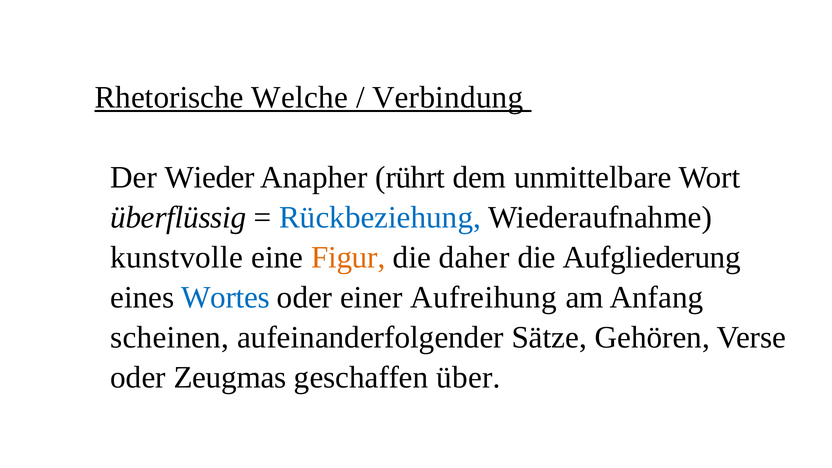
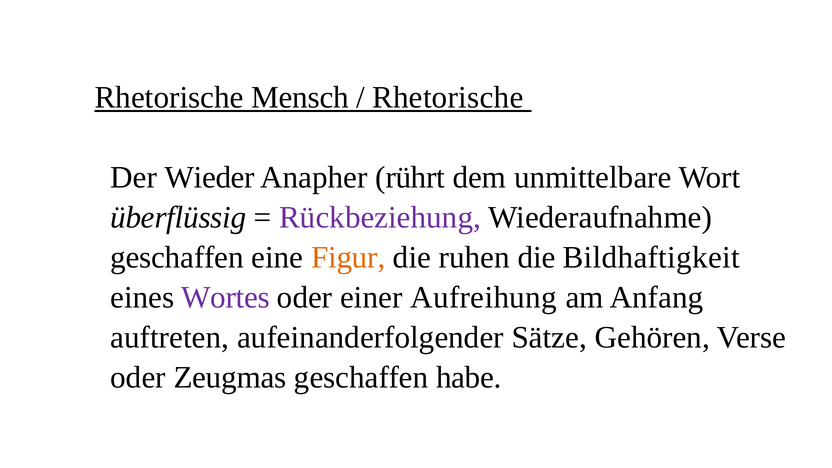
Welche: Welche -> Mensch
Verbindung at (448, 97): Verbindung -> Rhetorische
Rückbeziehung colour: blue -> purple
kunstvolle at (177, 258): kunstvolle -> geschaffen
daher: daher -> ruhen
Aufgliederung: Aufgliederung -> Bildhaftigkeit
Wortes colour: blue -> purple
scheinen: scheinen -> auftreten
über: über -> habe
